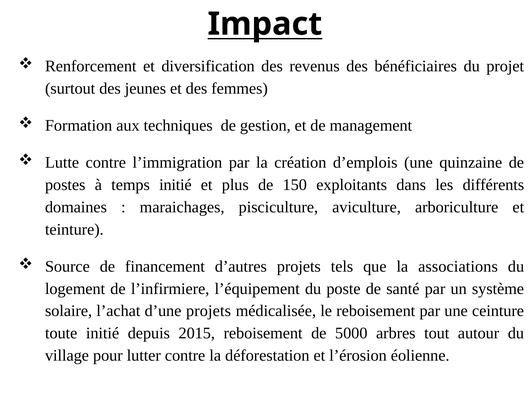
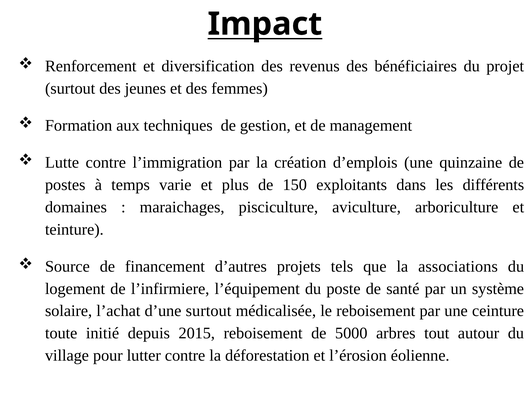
temps initié: initié -> varie
d’une projets: projets -> surtout
